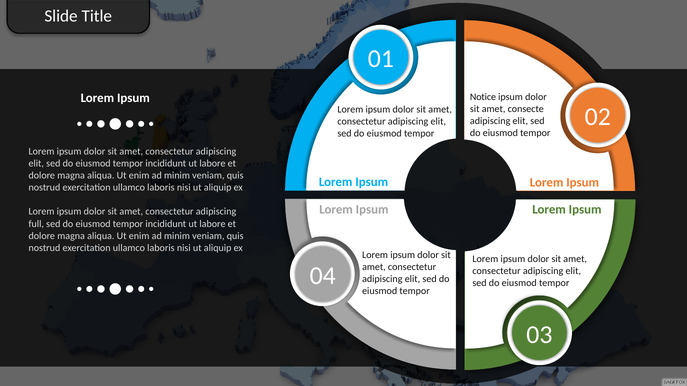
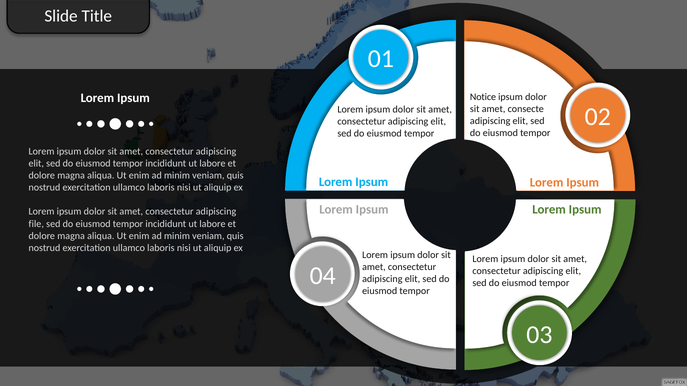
full: full -> file
